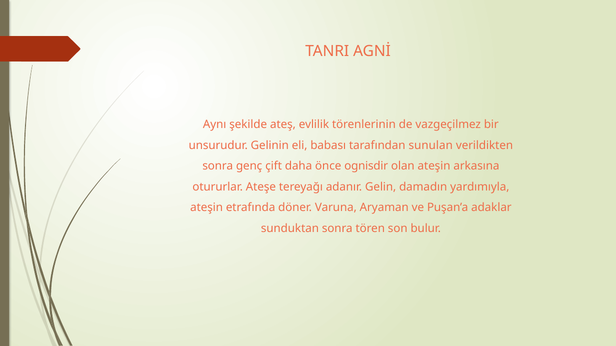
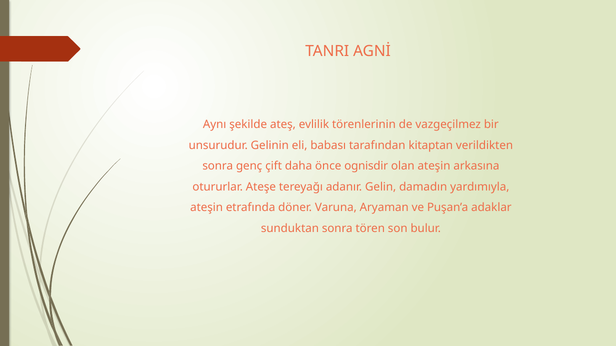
sunulan: sunulan -> kitaptan
